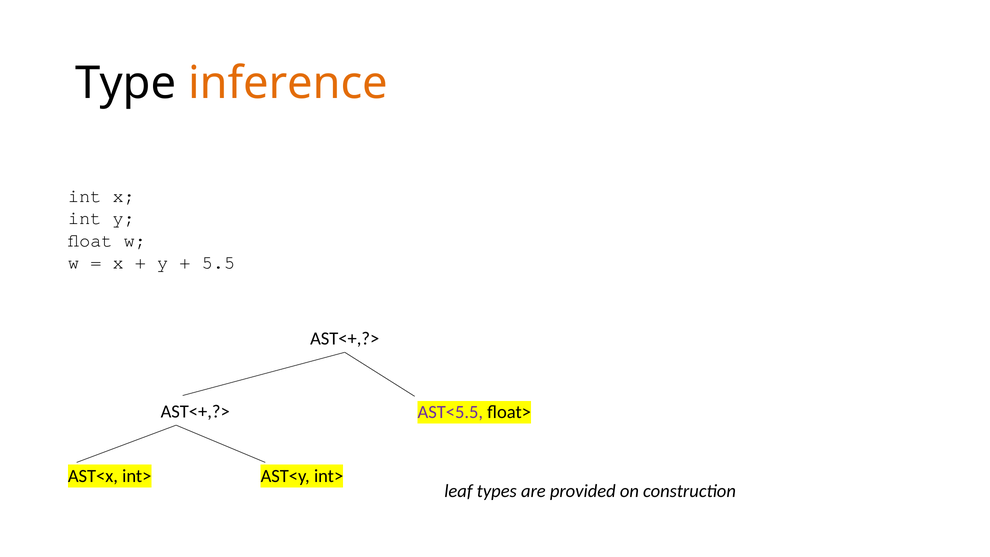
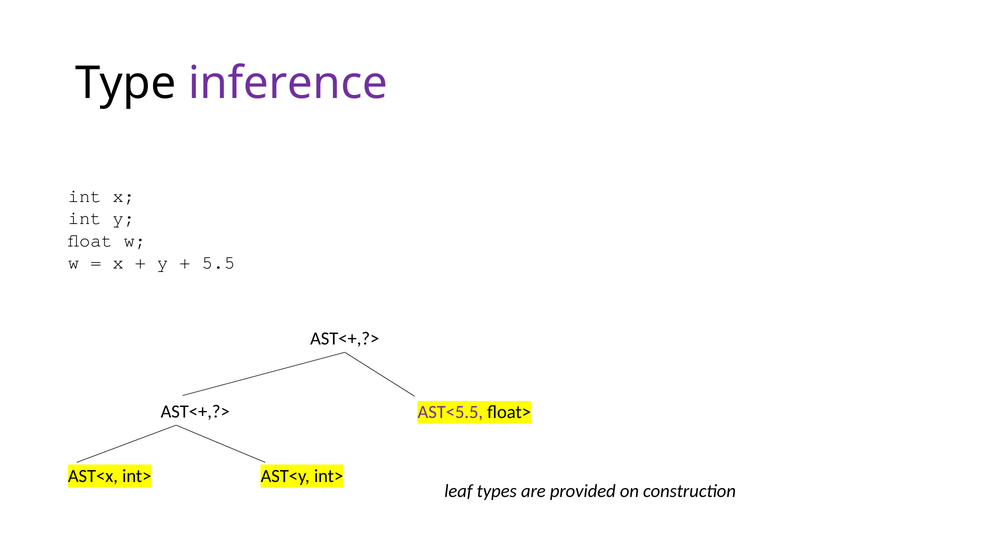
inference colour: orange -> purple
